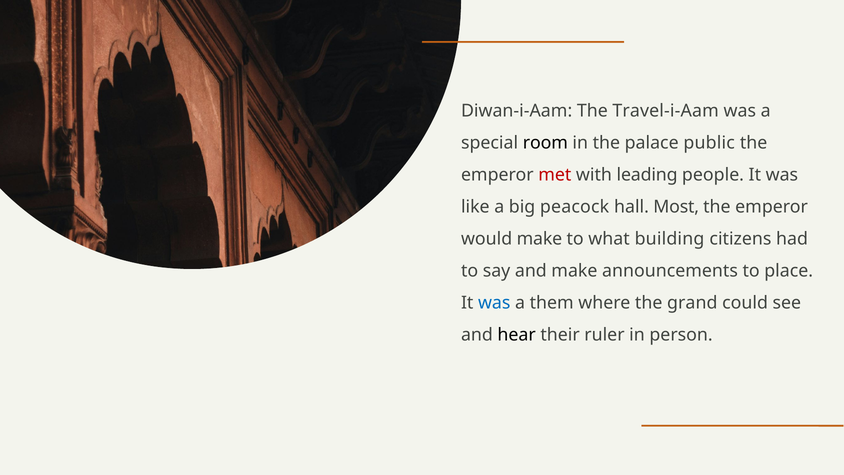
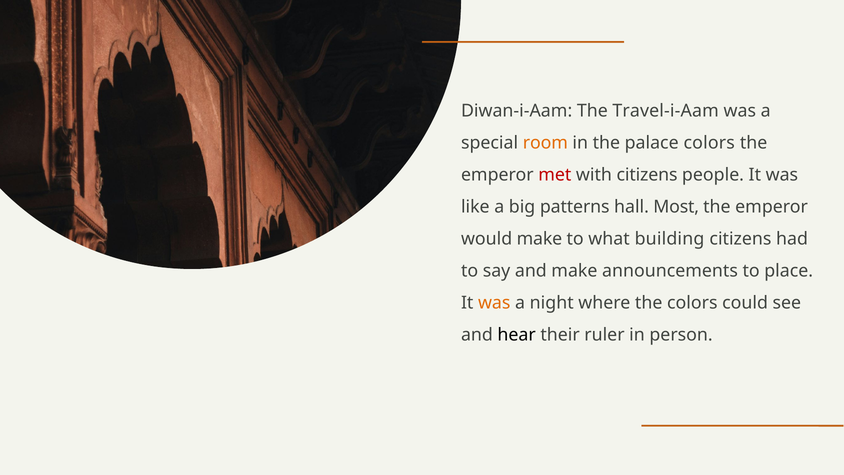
room colour: black -> orange
palace public: public -> colors
with leading: leading -> citizens
peacock: peacock -> patterns
was at (494, 303) colour: blue -> orange
them: them -> night
the grand: grand -> colors
